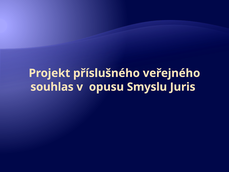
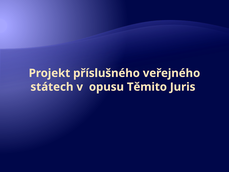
souhlas: souhlas -> státech
Smyslu: Smyslu -> Těmito
